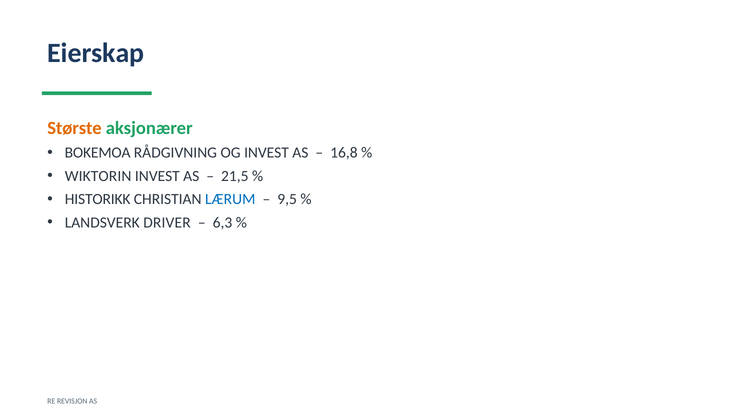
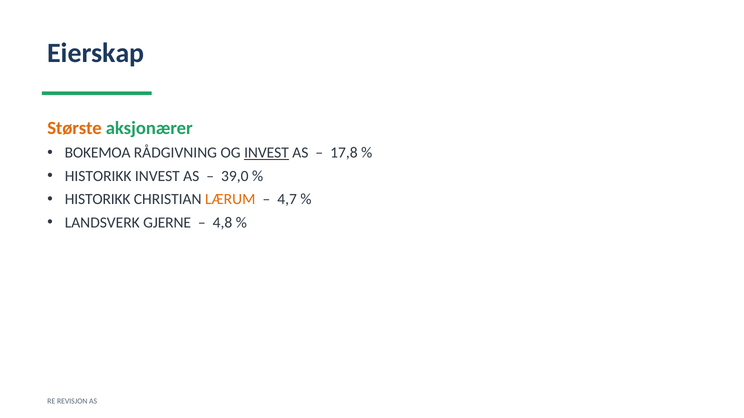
INVEST at (267, 153) underline: none -> present
16,8: 16,8 -> 17,8
WIKTORIN at (98, 176): WIKTORIN -> HISTORIKK
21,5: 21,5 -> 39,0
LÆRUM colour: blue -> orange
9,5: 9,5 -> 4,7
DRIVER: DRIVER -> GJERNE
6,3: 6,3 -> 4,8
